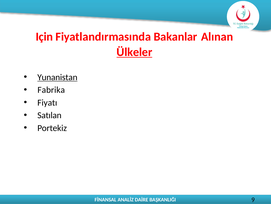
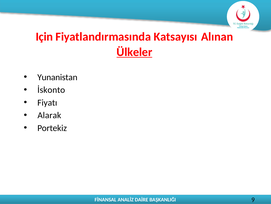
Bakanlar: Bakanlar -> Katsayısı
Yunanistan underline: present -> none
Fabrika: Fabrika -> İskonto
Satılan: Satılan -> Alarak
